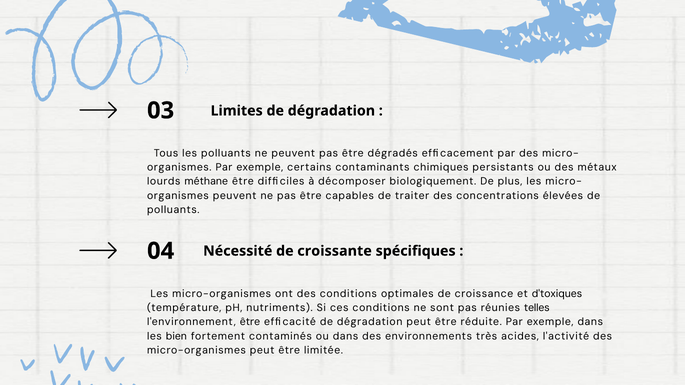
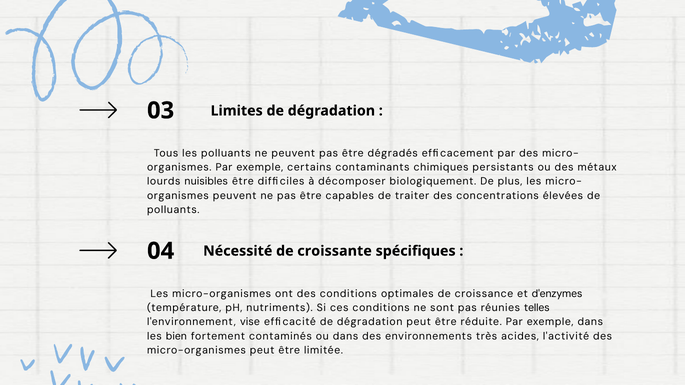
méthane: méthane -> nuisibles
d'toxiques: d'toxiques -> d'enzymes
l'environnement être: être -> vise
